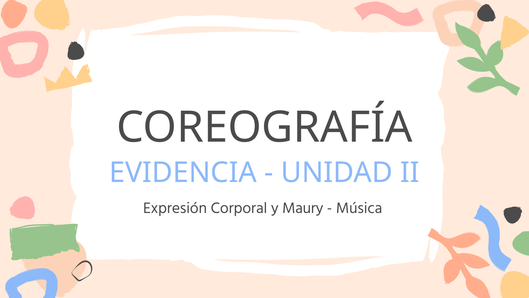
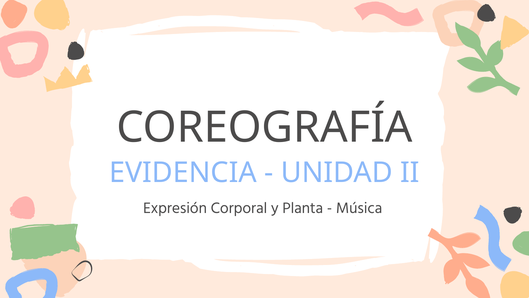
Maury: Maury -> Planta
